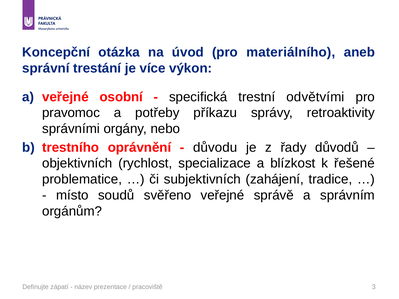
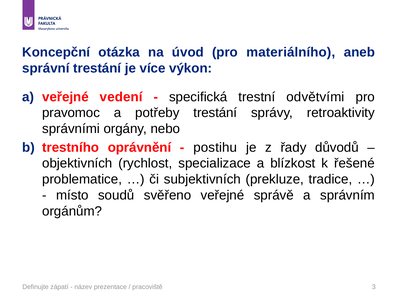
osobní: osobní -> vedení
potřeby příkazu: příkazu -> trestání
důvodu: důvodu -> postihu
zahájení: zahájení -> prekluze
